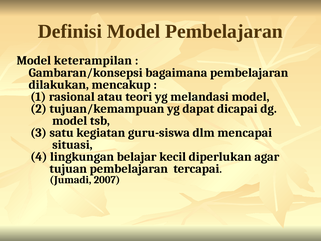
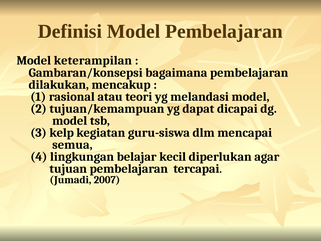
satu: satu -> kelp
situasi: situasi -> semua
